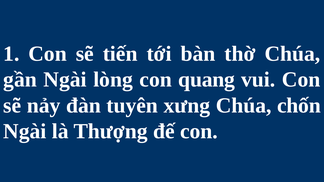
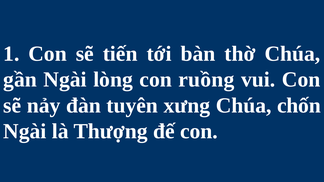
quang: quang -> ruồng
